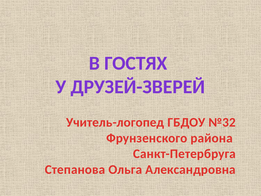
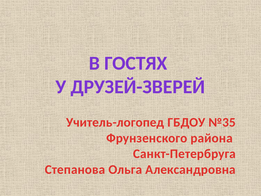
№32: №32 -> №35
